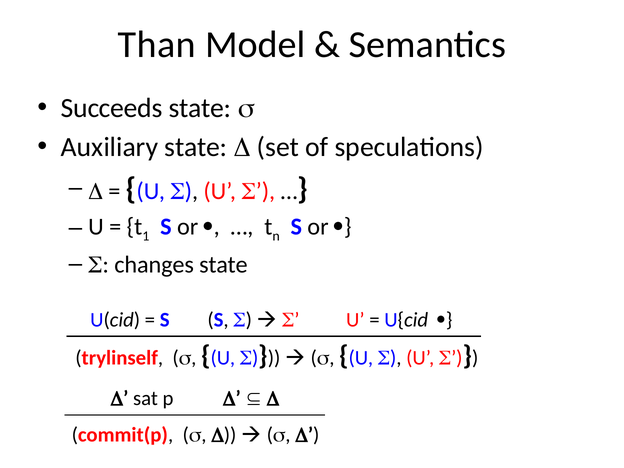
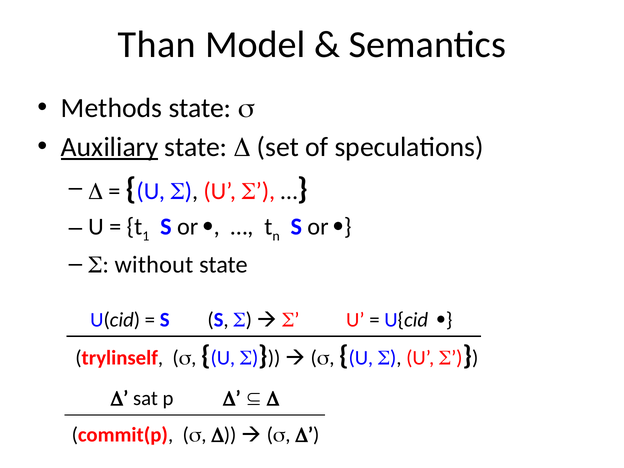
Succeeds: Succeeds -> Methods
Auxiliary underline: none -> present
changes: changes -> without
